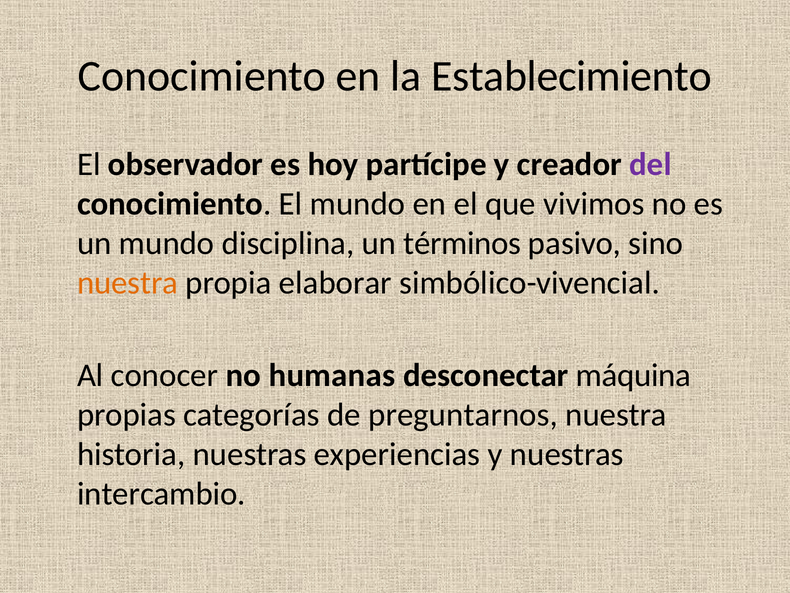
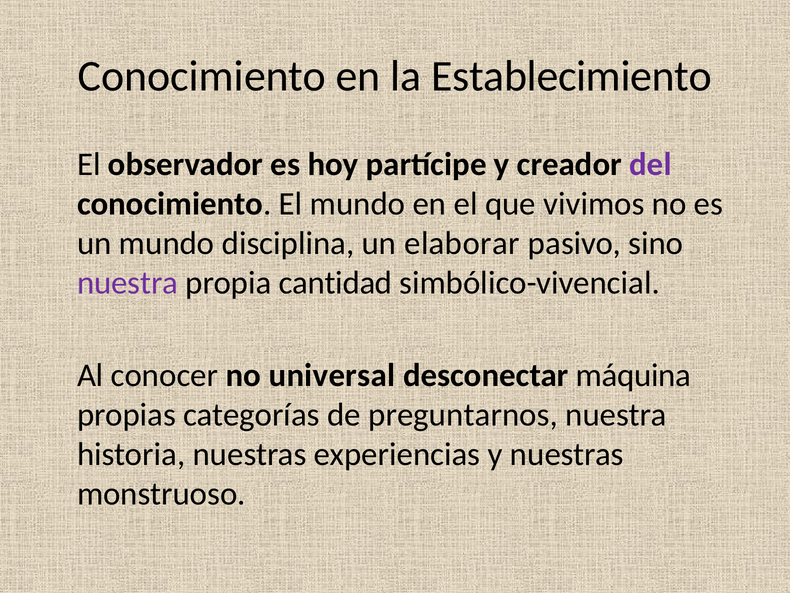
términos: términos -> elaborar
nuestra at (128, 283) colour: orange -> purple
elaborar: elaborar -> cantidad
humanas: humanas -> universal
intercambio: intercambio -> monstruoso
